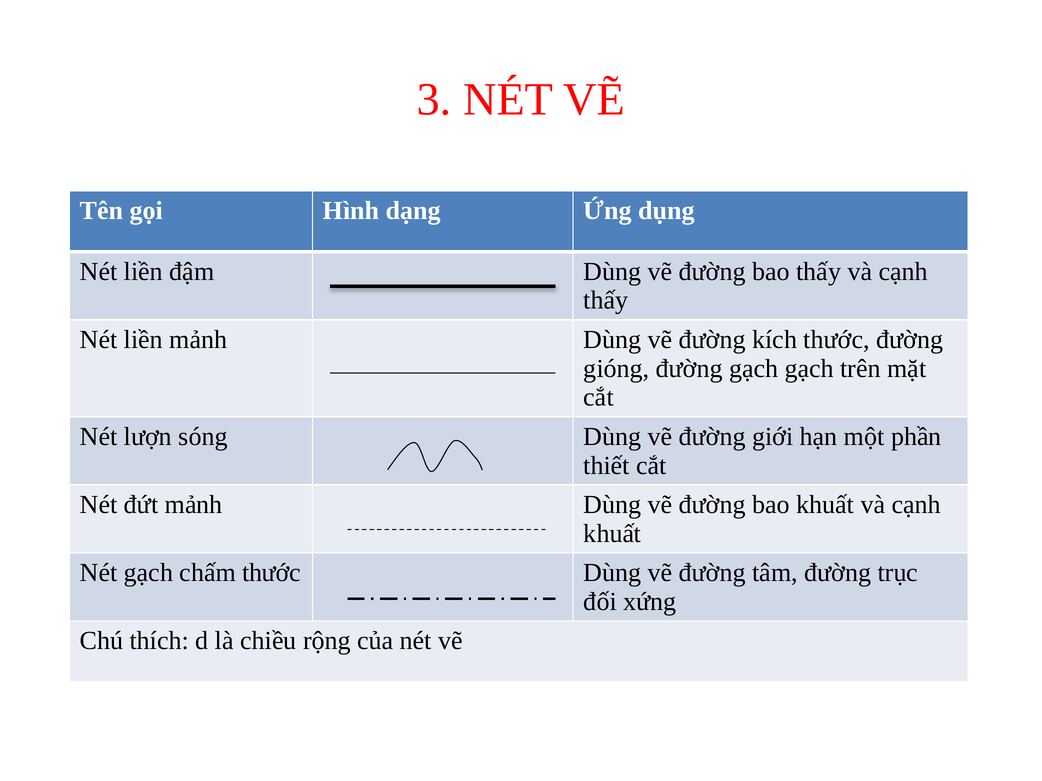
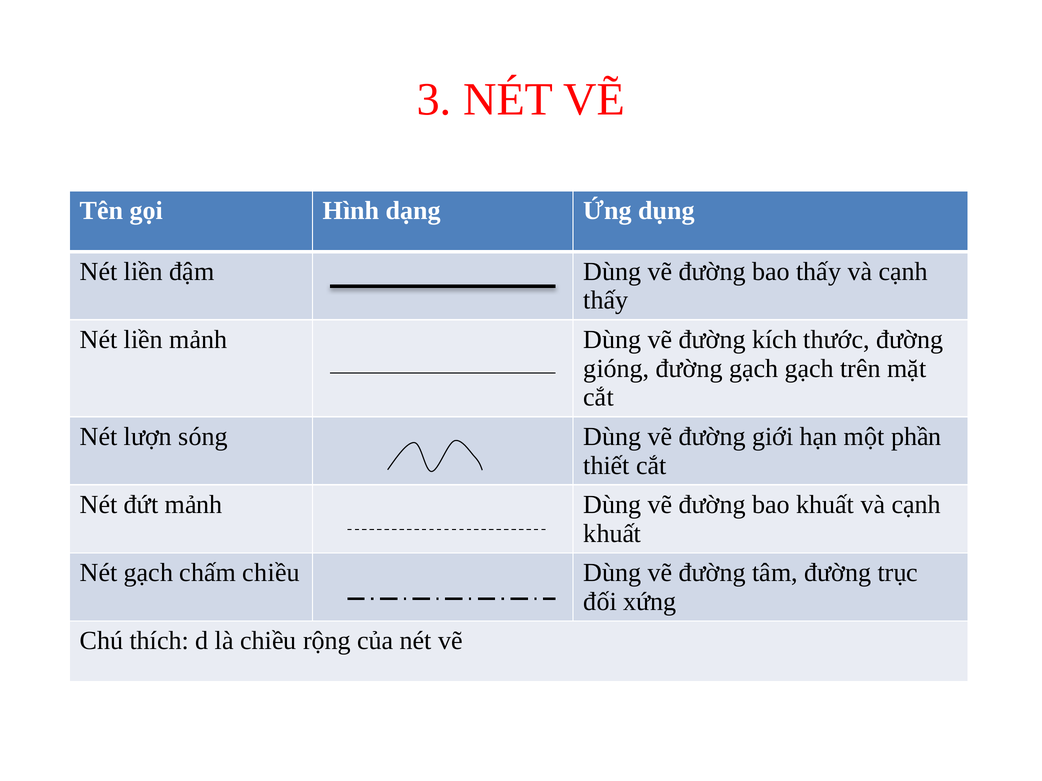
chấm thước: thước -> chiều
